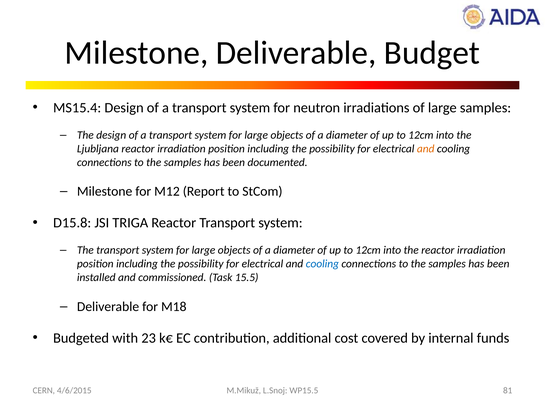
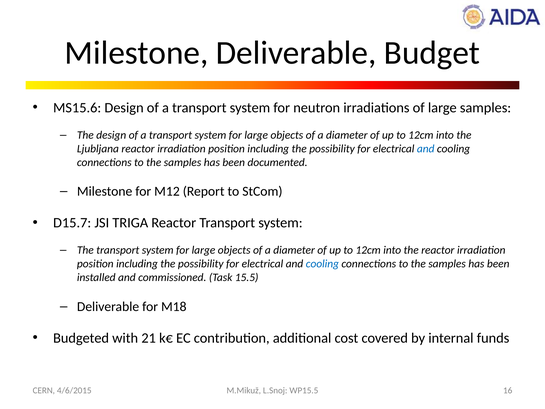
MS15.4: MS15.4 -> MS15.6
and at (426, 149) colour: orange -> blue
D15.8: D15.8 -> D15.7
23: 23 -> 21
81: 81 -> 16
